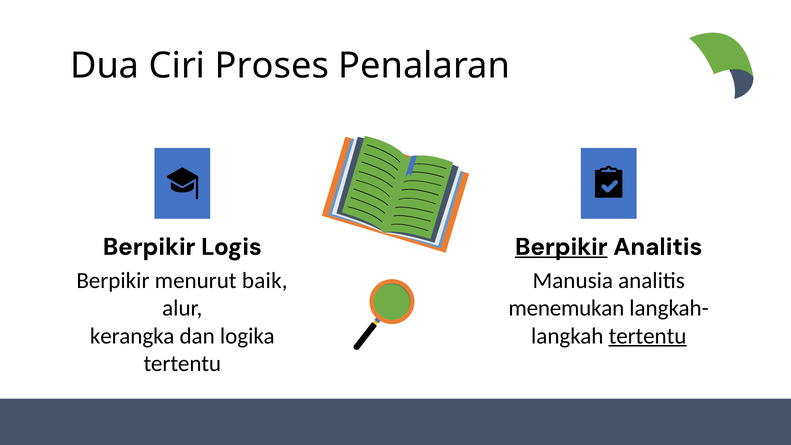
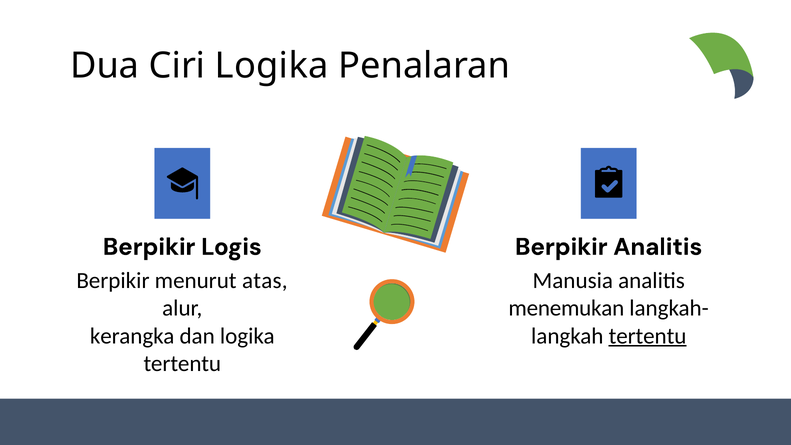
Ciri Proses: Proses -> Logika
Berpikir at (561, 247) underline: present -> none
baik: baik -> atas
